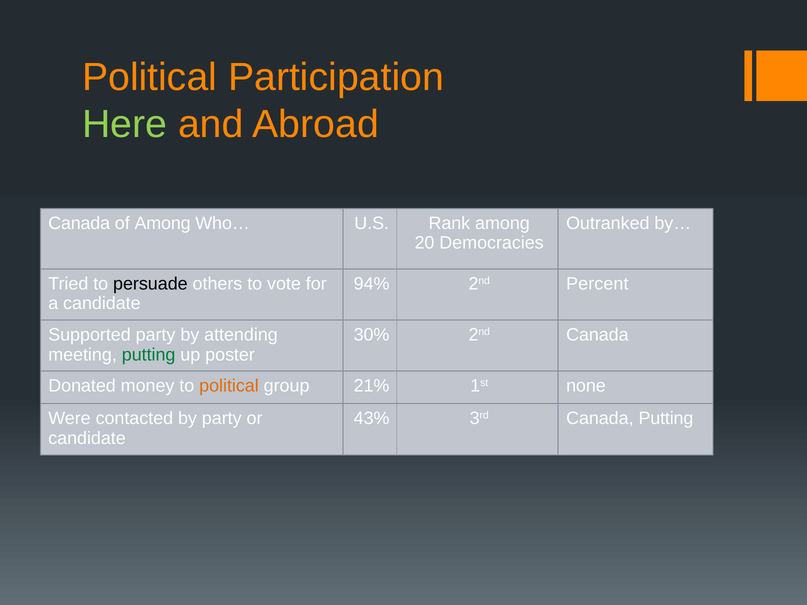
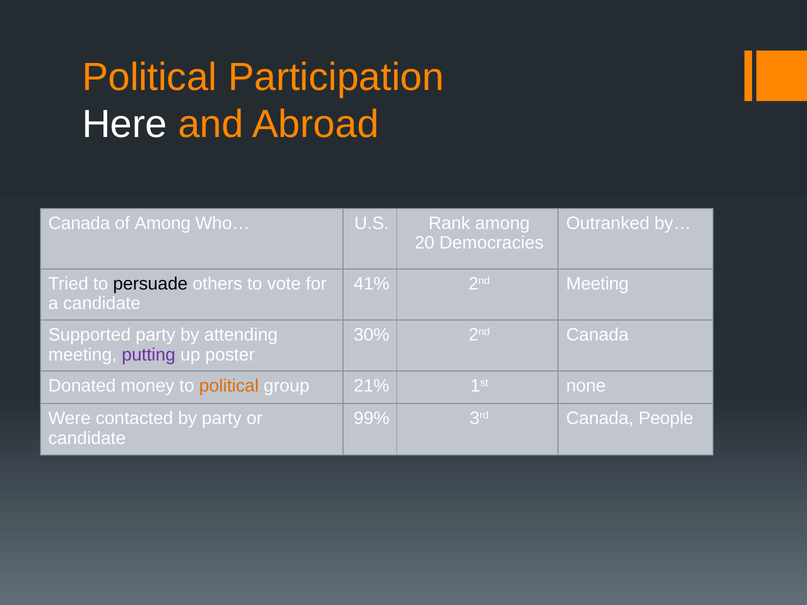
Here colour: light green -> white
94%: 94% -> 41%
2nd Percent: Percent -> Meeting
putting at (149, 355) colour: green -> purple
43%: 43% -> 99%
Canada Putting: Putting -> People
